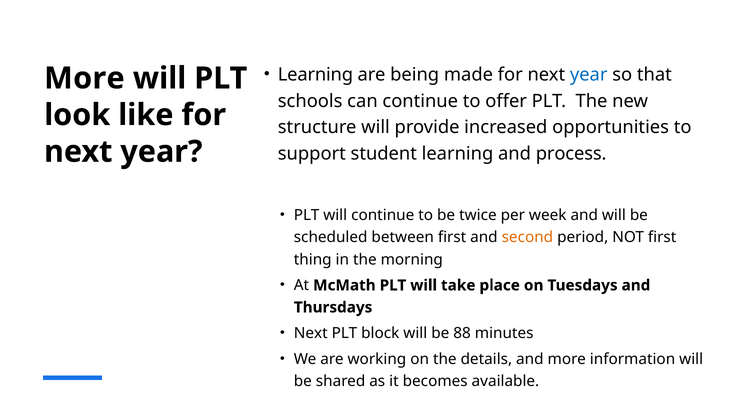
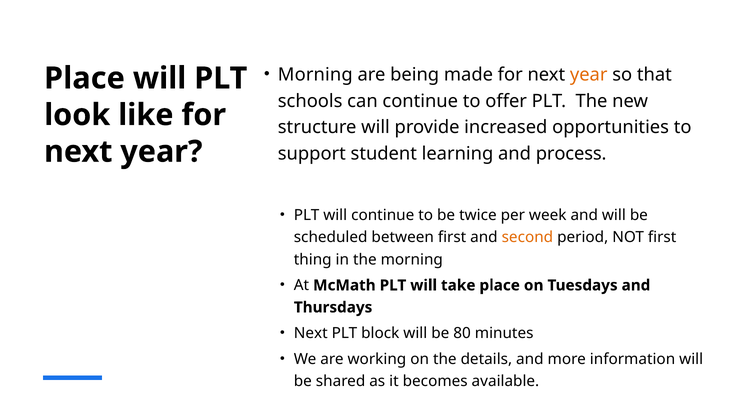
Learning at (315, 75): Learning -> Morning
year at (589, 75) colour: blue -> orange
More at (84, 78): More -> Place
88: 88 -> 80
